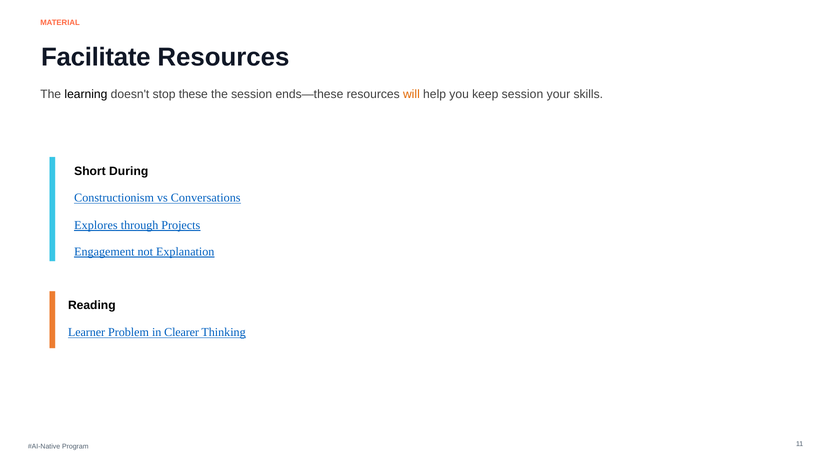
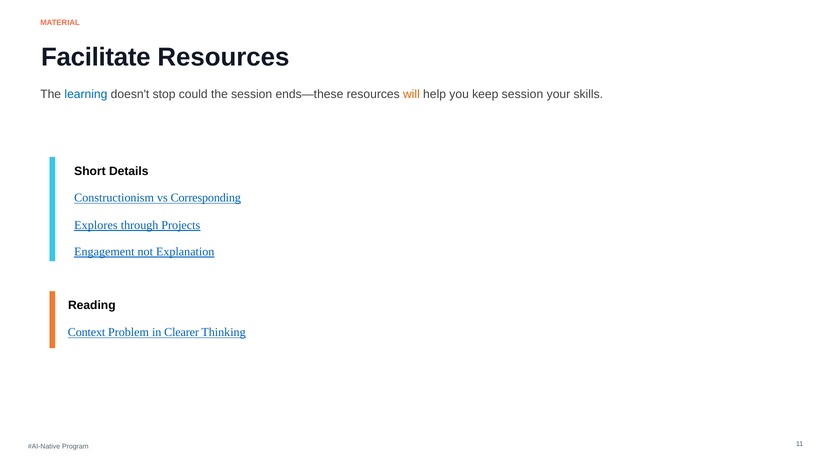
learning colour: black -> blue
these: these -> could
During: During -> Details
Conversations: Conversations -> Corresponding
Learner: Learner -> Context
